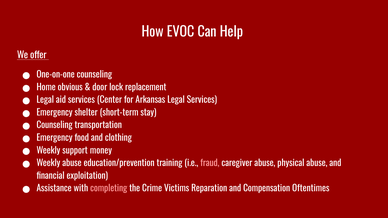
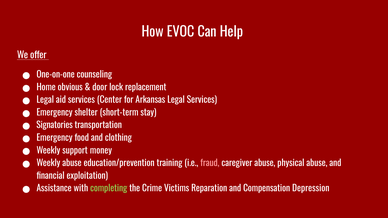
Counseling at (55, 125): Counseling -> Signatories
completing colour: pink -> light green
Oftentimes: Oftentimes -> Depression
